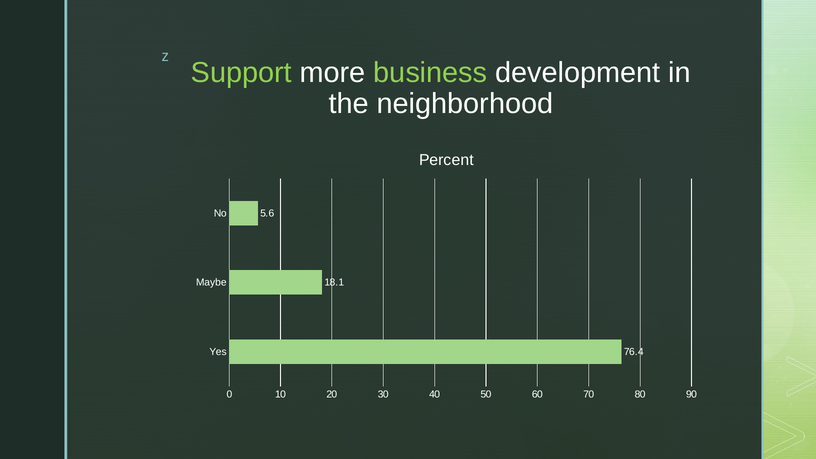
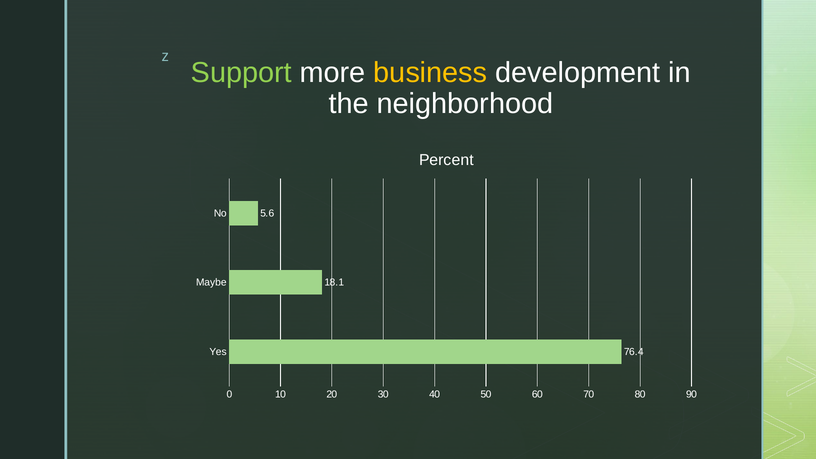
business colour: light green -> yellow
